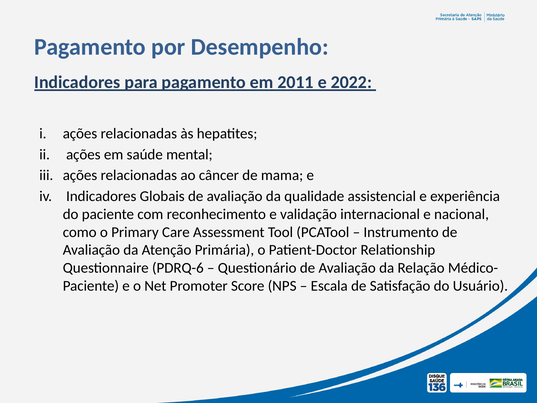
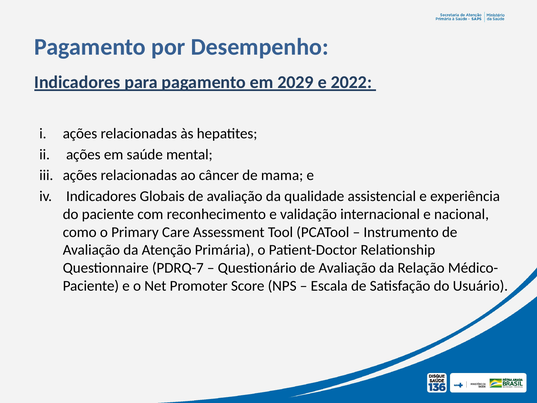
2011: 2011 -> 2029
PDRQ-6: PDRQ-6 -> PDRQ-7
